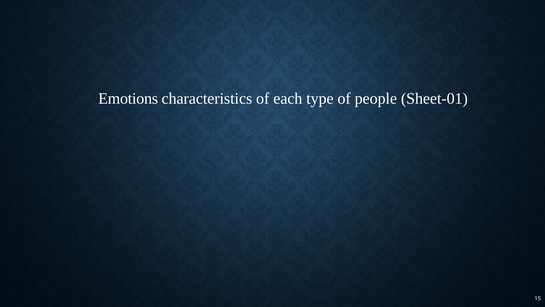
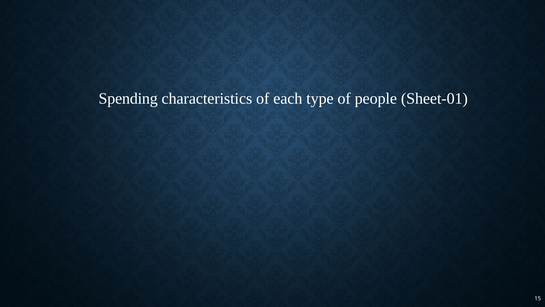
Emotions: Emotions -> Spending
